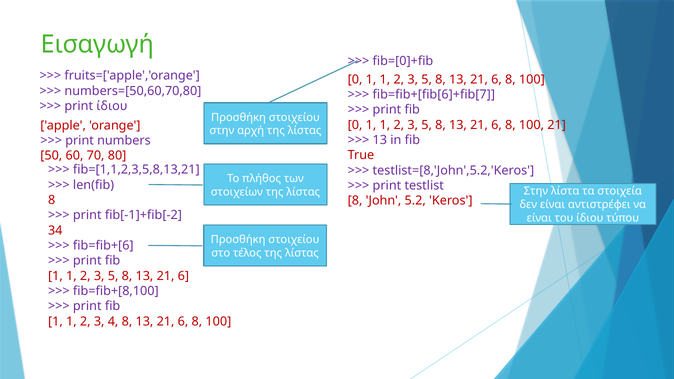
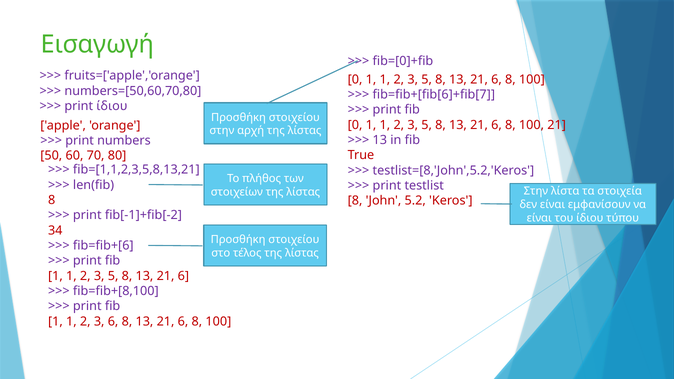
αντιστρέφει: αντιστρέφει -> εμφανίσουν
3 4: 4 -> 6
